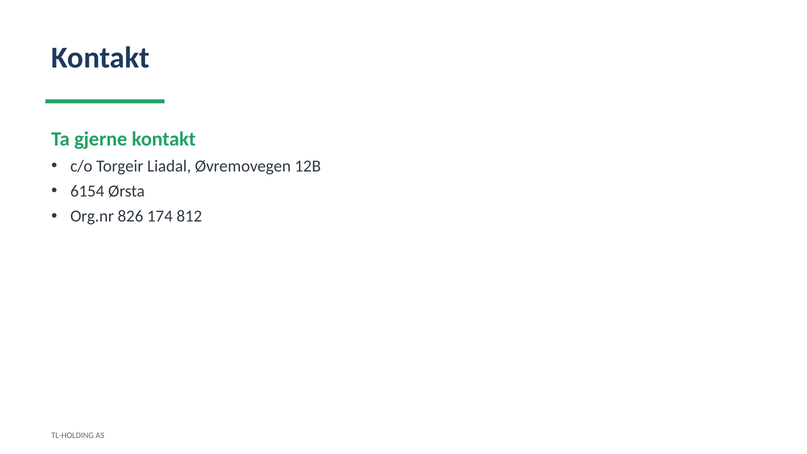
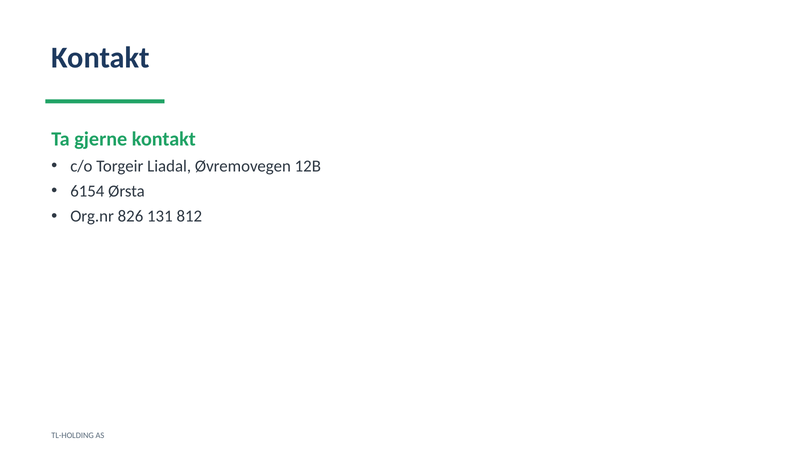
174: 174 -> 131
